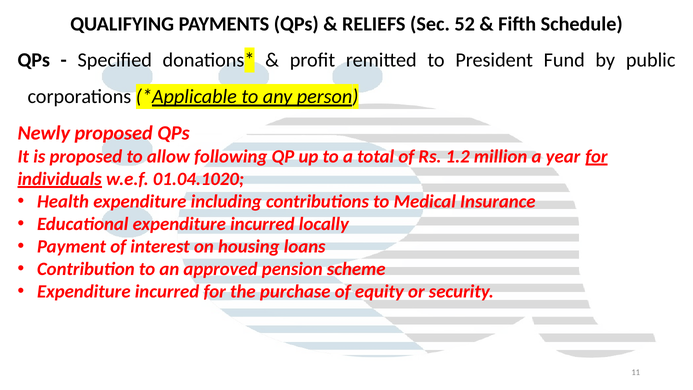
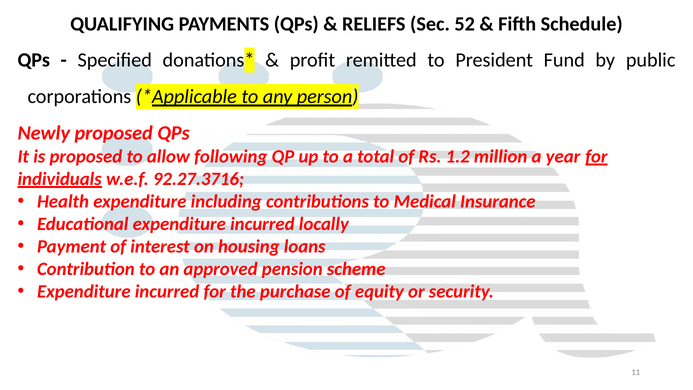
01.04.1020: 01.04.1020 -> 92.27.3716
